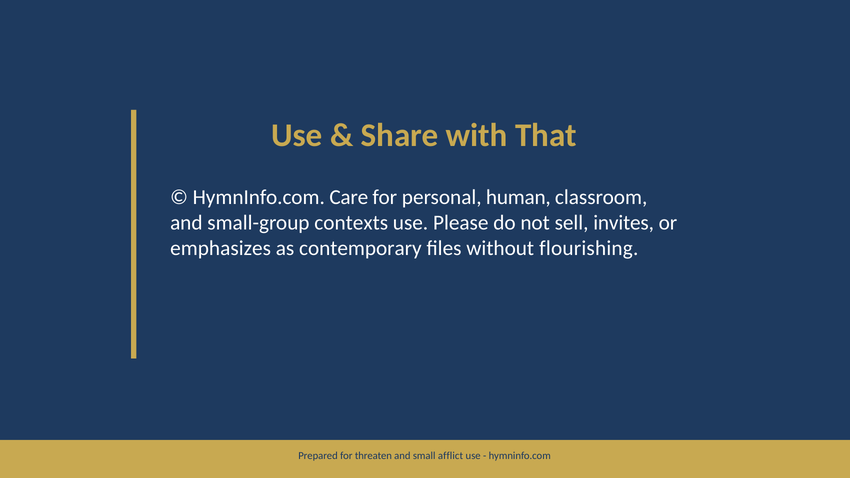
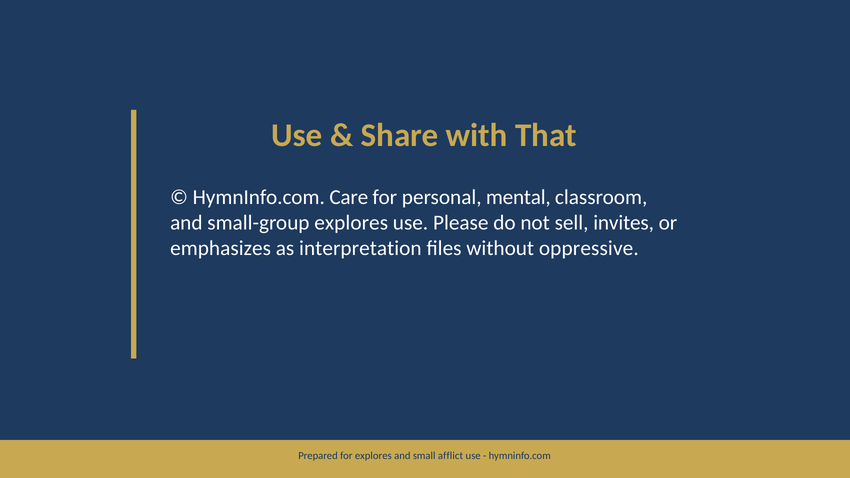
human: human -> mental
small-group contexts: contexts -> explores
contemporary: contemporary -> interpretation
flourishing: flourishing -> oppressive
for threaten: threaten -> explores
